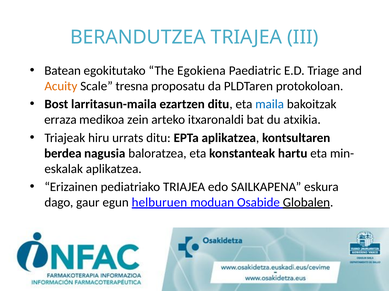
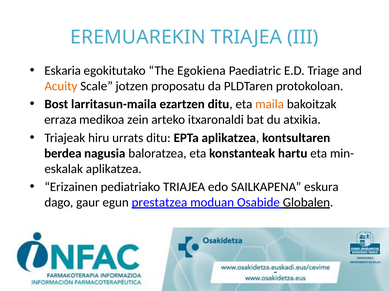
BERANDUTZEA: BERANDUTZEA -> EREMUAREKIN
Batean: Batean -> Eskaria
tresna: tresna -> jotzen
maila colour: blue -> orange
helburuen: helburuen -> prestatzea
